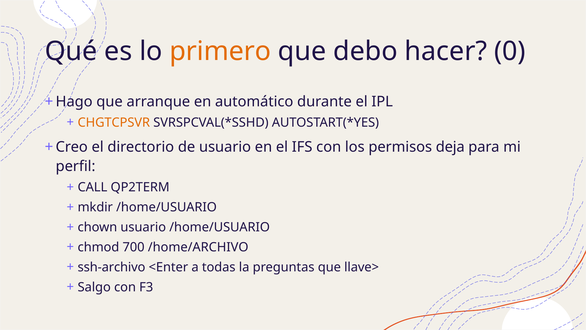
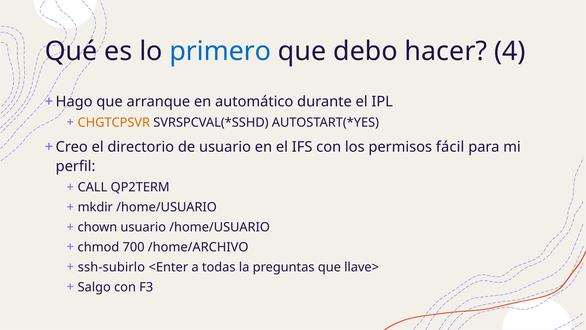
primero colour: orange -> blue
0: 0 -> 4
deja: deja -> fácil
ssh-archivo: ssh-archivo -> ssh-subirlo
